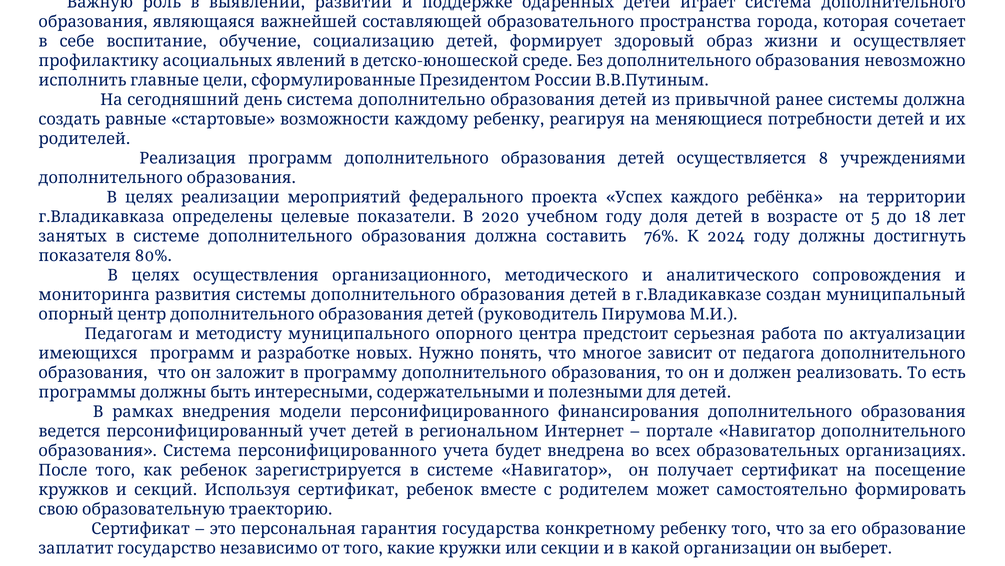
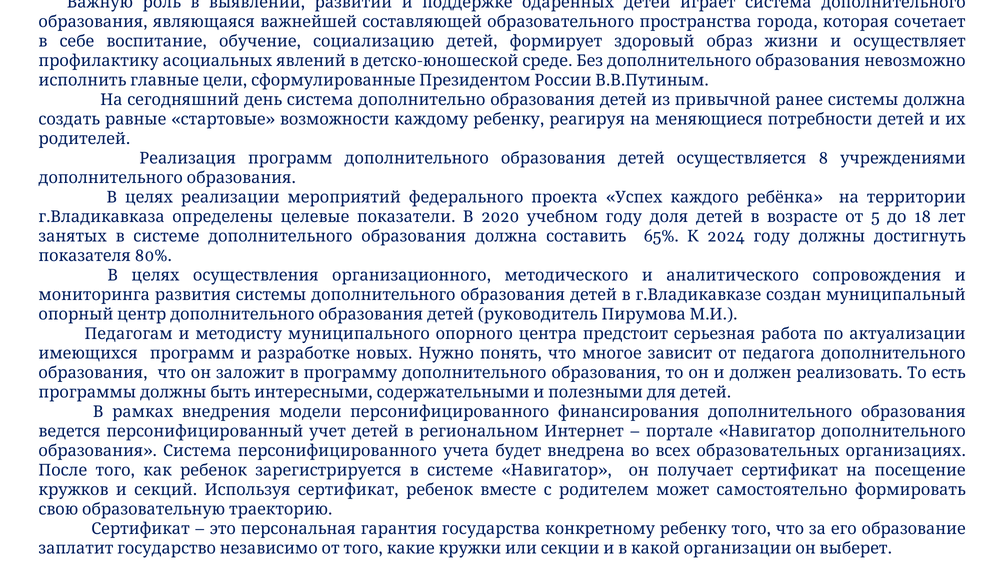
76%: 76% -> 65%
